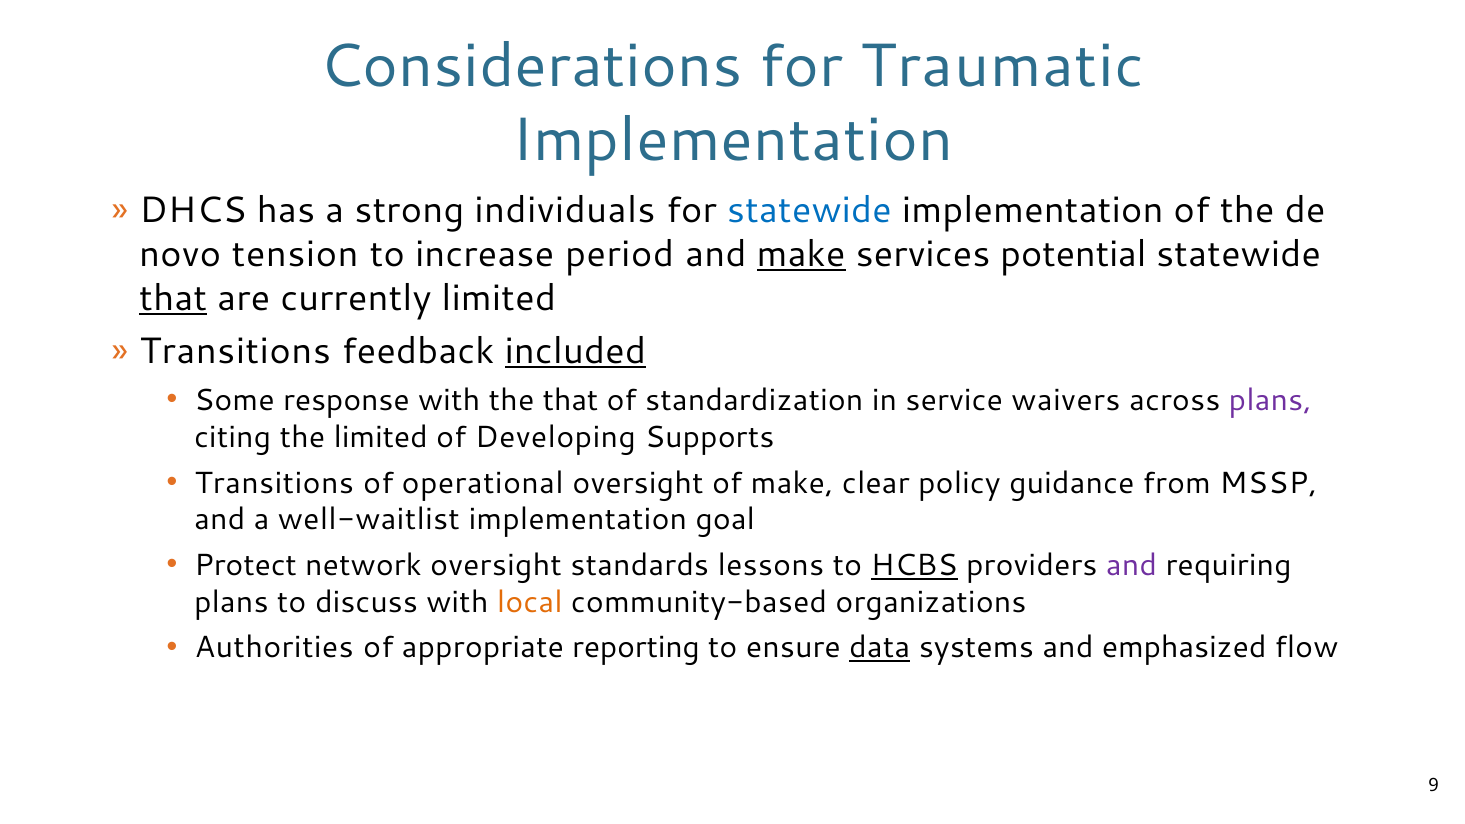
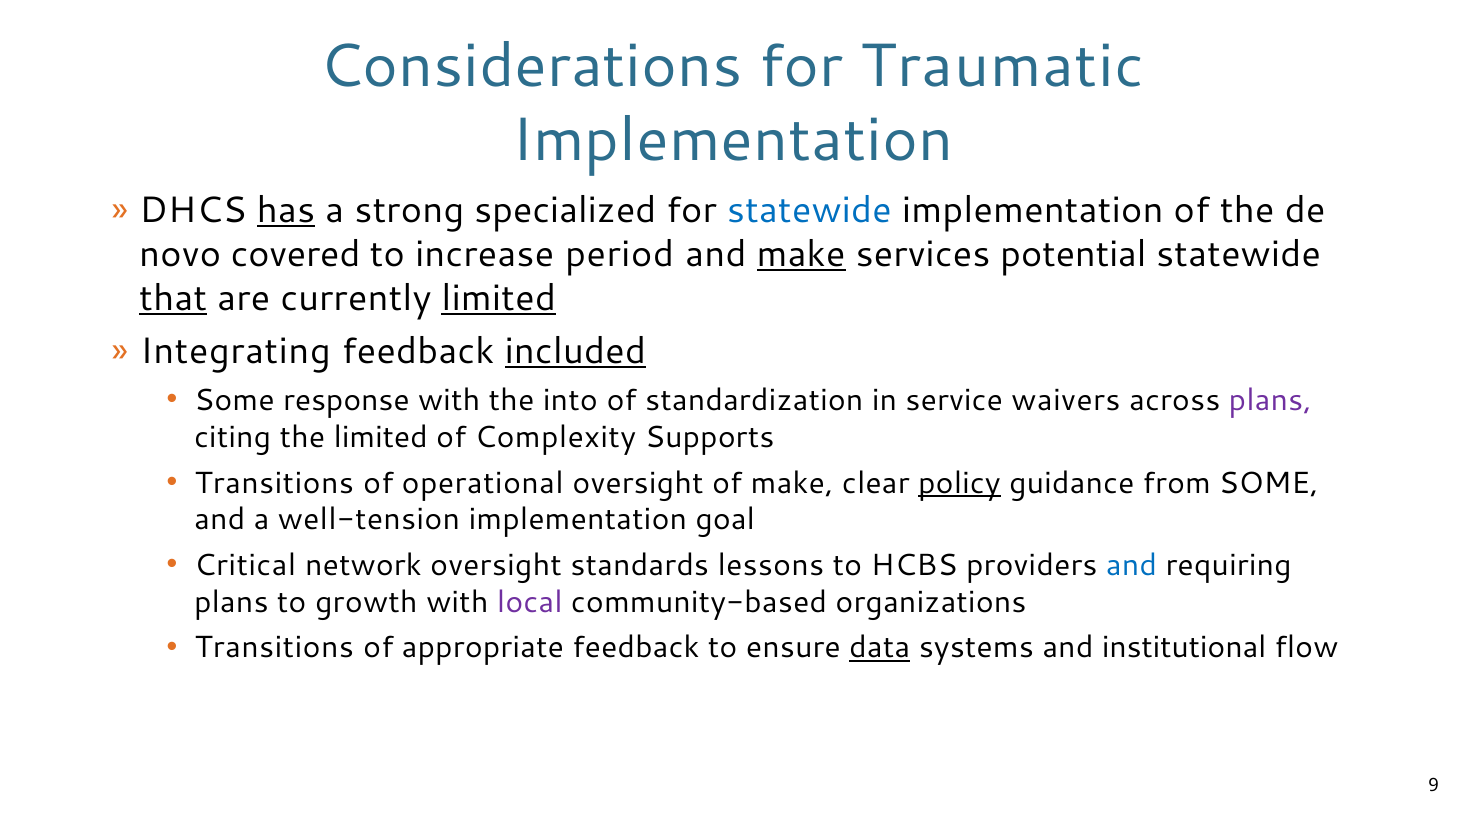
has underline: none -> present
individuals: individuals -> specialized
tension: tension -> covered
limited at (499, 298) underline: none -> present
Transitions at (235, 352): Transitions -> Integrating
the that: that -> into
Developing: Developing -> Complexity
policy underline: none -> present
from MSSP: MSSP -> SOME
well-waitlist: well-waitlist -> well-tension
Protect: Protect -> Critical
HCBS underline: present -> none
and at (1132, 566) colour: purple -> blue
discuss: discuss -> growth
local colour: orange -> purple
Authorities at (274, 648): Authorities -> Transitions
appropriate reporting: reporting -> feedback
emphasized: emphasized -> institutional
